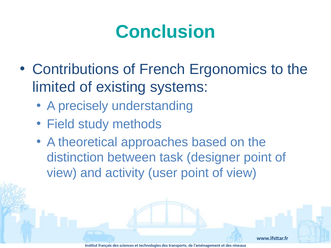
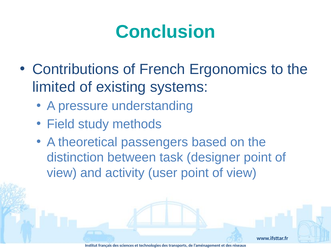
precisely: precisely -> pressure
approaches: approaches -> passengers
